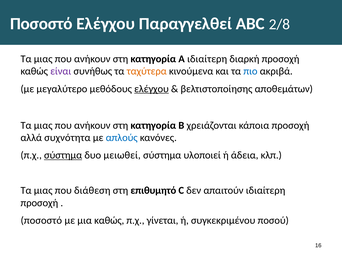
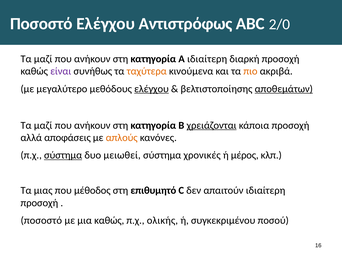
Παραγγελθεί: Παραγγελθεί -> Αντιστρόφως
2/8: 2/8 -> 2/0
μιας at (43, 59): μιας -> μαζί
πιο colour: blue -> orange
αποθεμάτων underline: none -> present
μιας at (43, 125): μιας -> μαζί
χρειάζονται underline: none -> present
συχνότητα: συχνότητα -> αποφάσεις
απλούς colour: blue -> orange
υλοποιεί: υλοποιεί -> χρονικές
άδεια: άδεια -> μέρος
διάθεση: διάθεση -> μέθοδος
γίνεται: γίνεται -> ολικής
